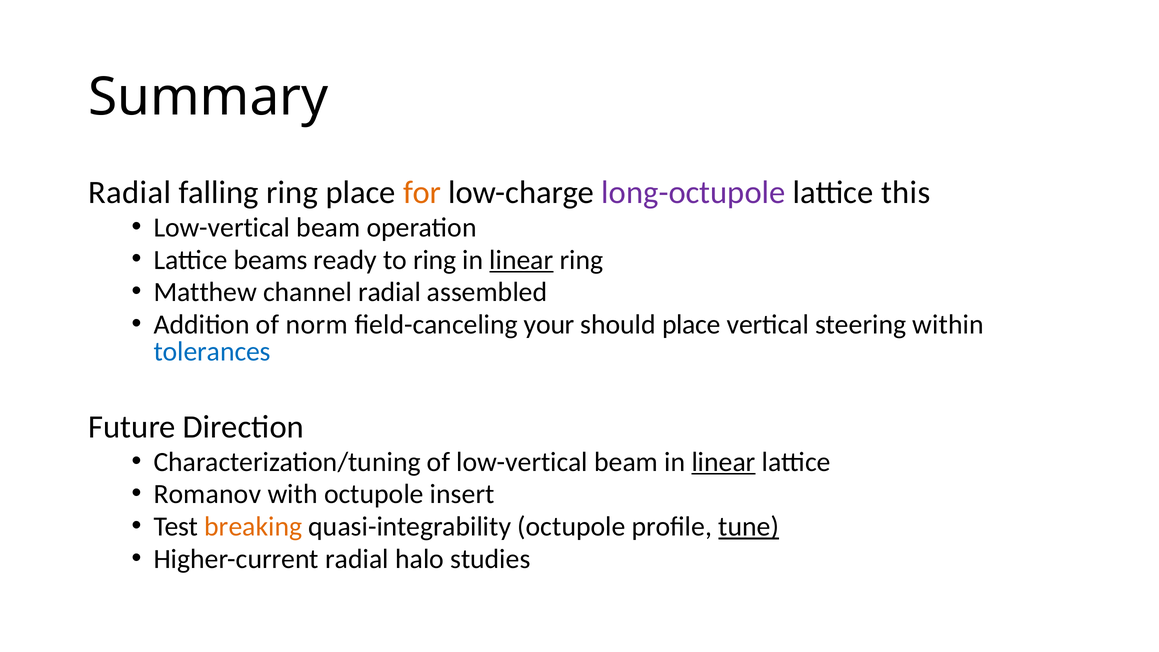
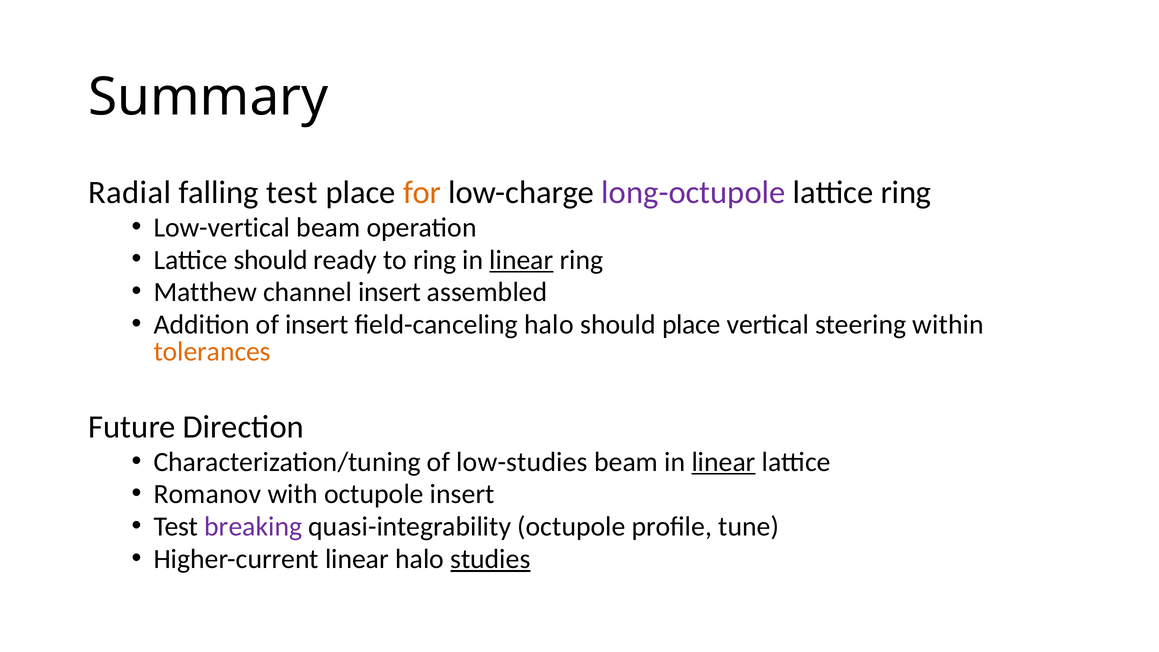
falling ring: ring -> test
lattice this: this -> ring
Lattice beams: beams -> should
channel radial: radial -> insert
of norm: norm -> insert
field-canceling your: your -> halo
tolerances colour: blue -> orange
of low-vertical: low-vertical -> low-studies
breaking colour: orange -> purple
tune underline: present -> none
Higher-current radial: radial -> linear
studies underline: none -> present
